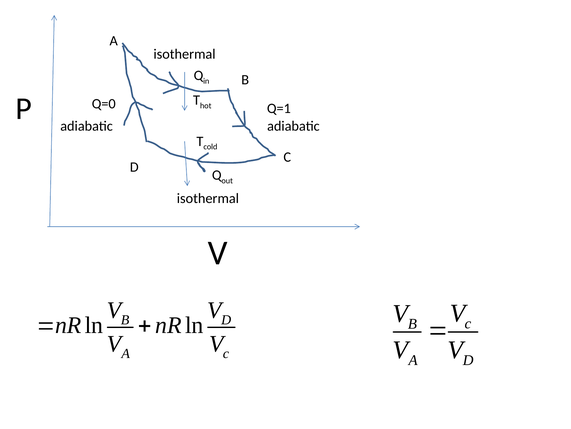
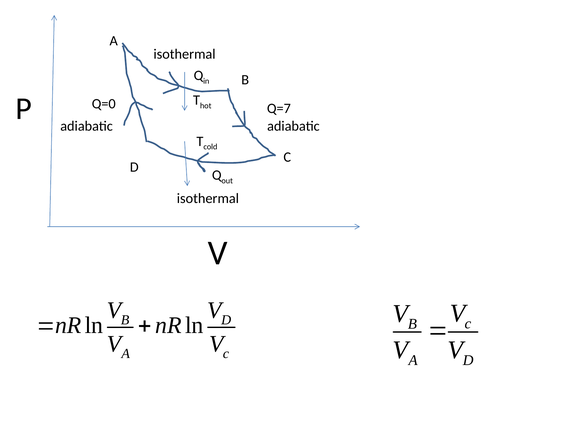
Q=1: Q=1 -> Q=7
